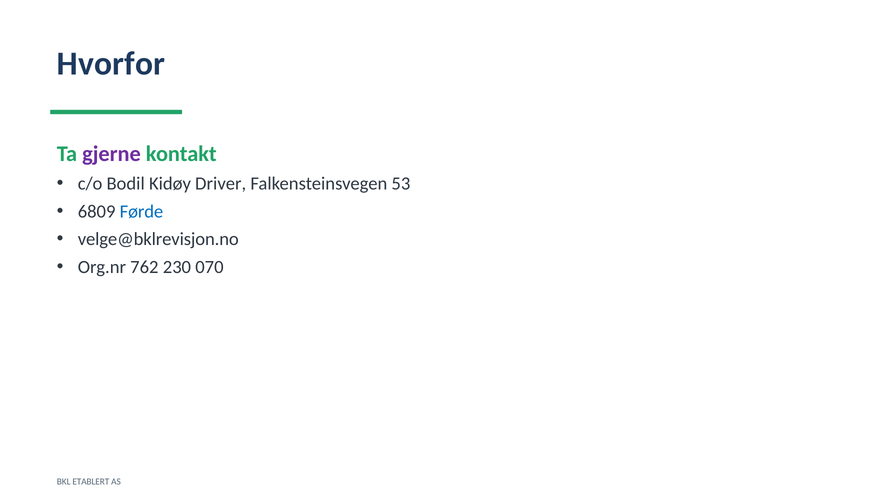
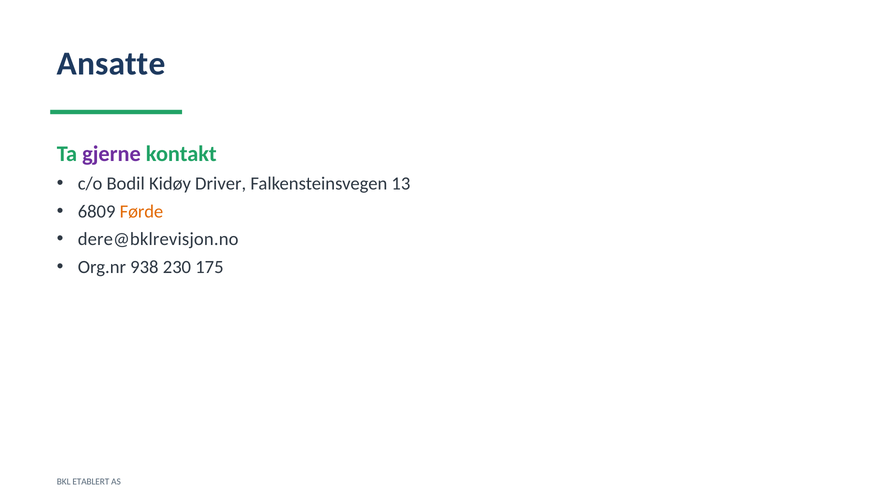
Hvorfor: Hvorfor -> Ansatte
53: 53 -> 13
Førde colour: blue -> orange
velge@bklrevisjon.no: velge@bklrevisjon.no -> dere@bklrevisjon.no
762: 762 -> 938
070: 070 -> 175
